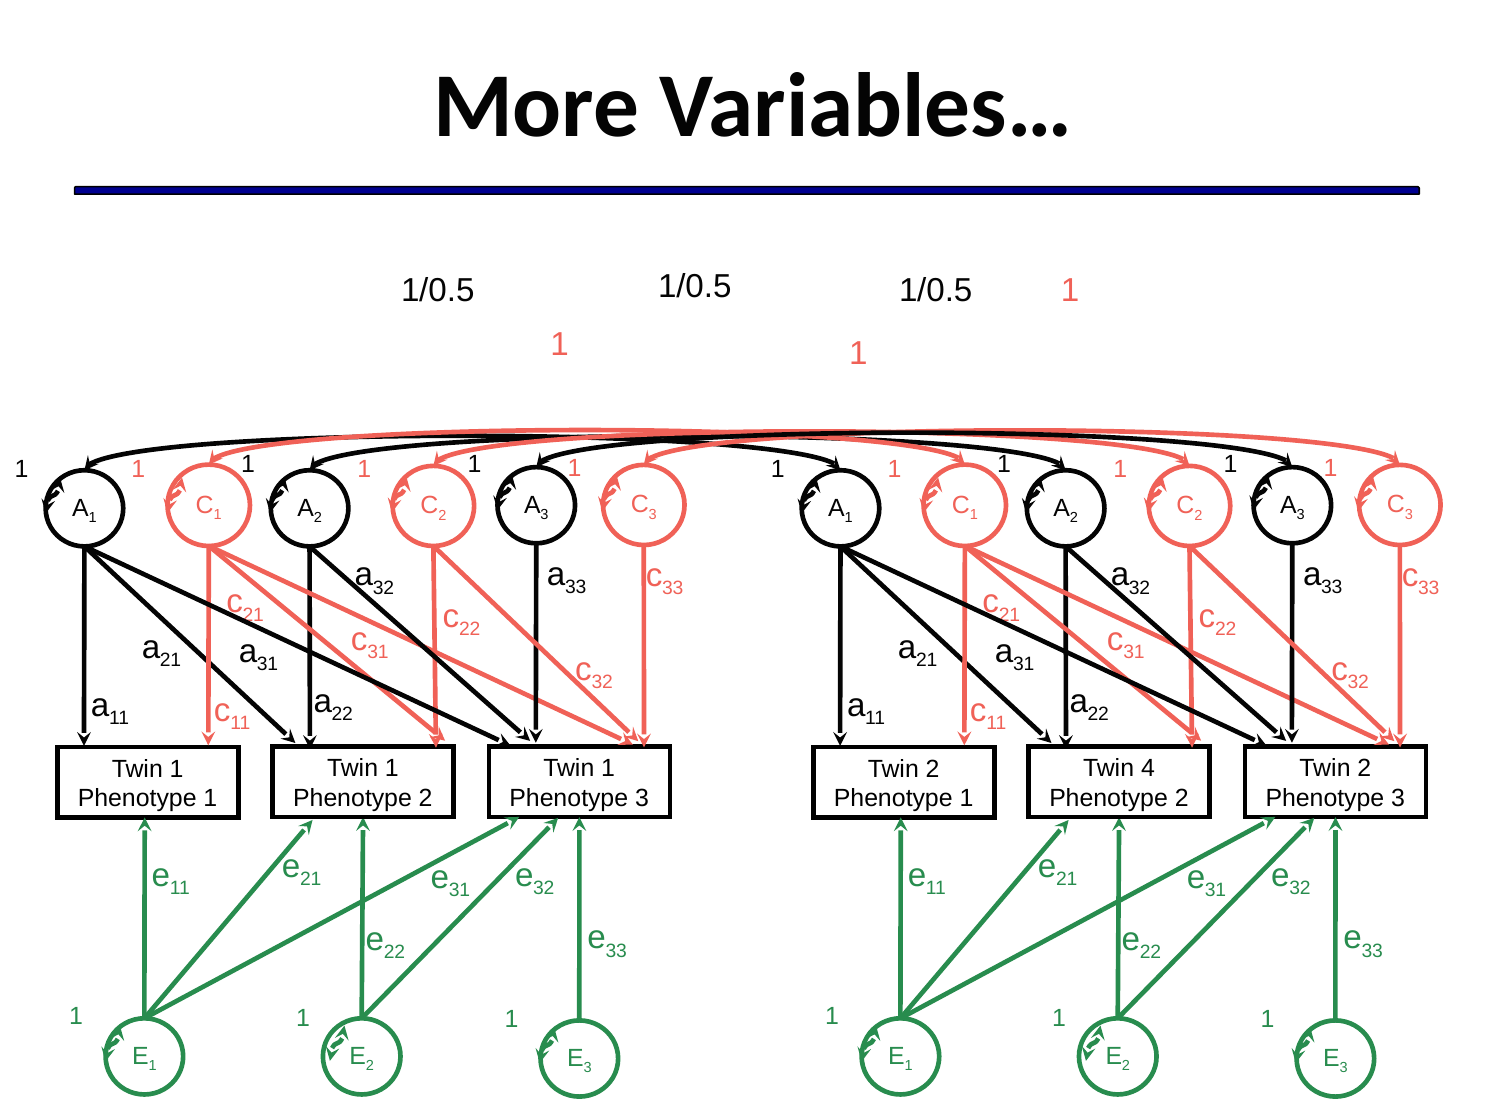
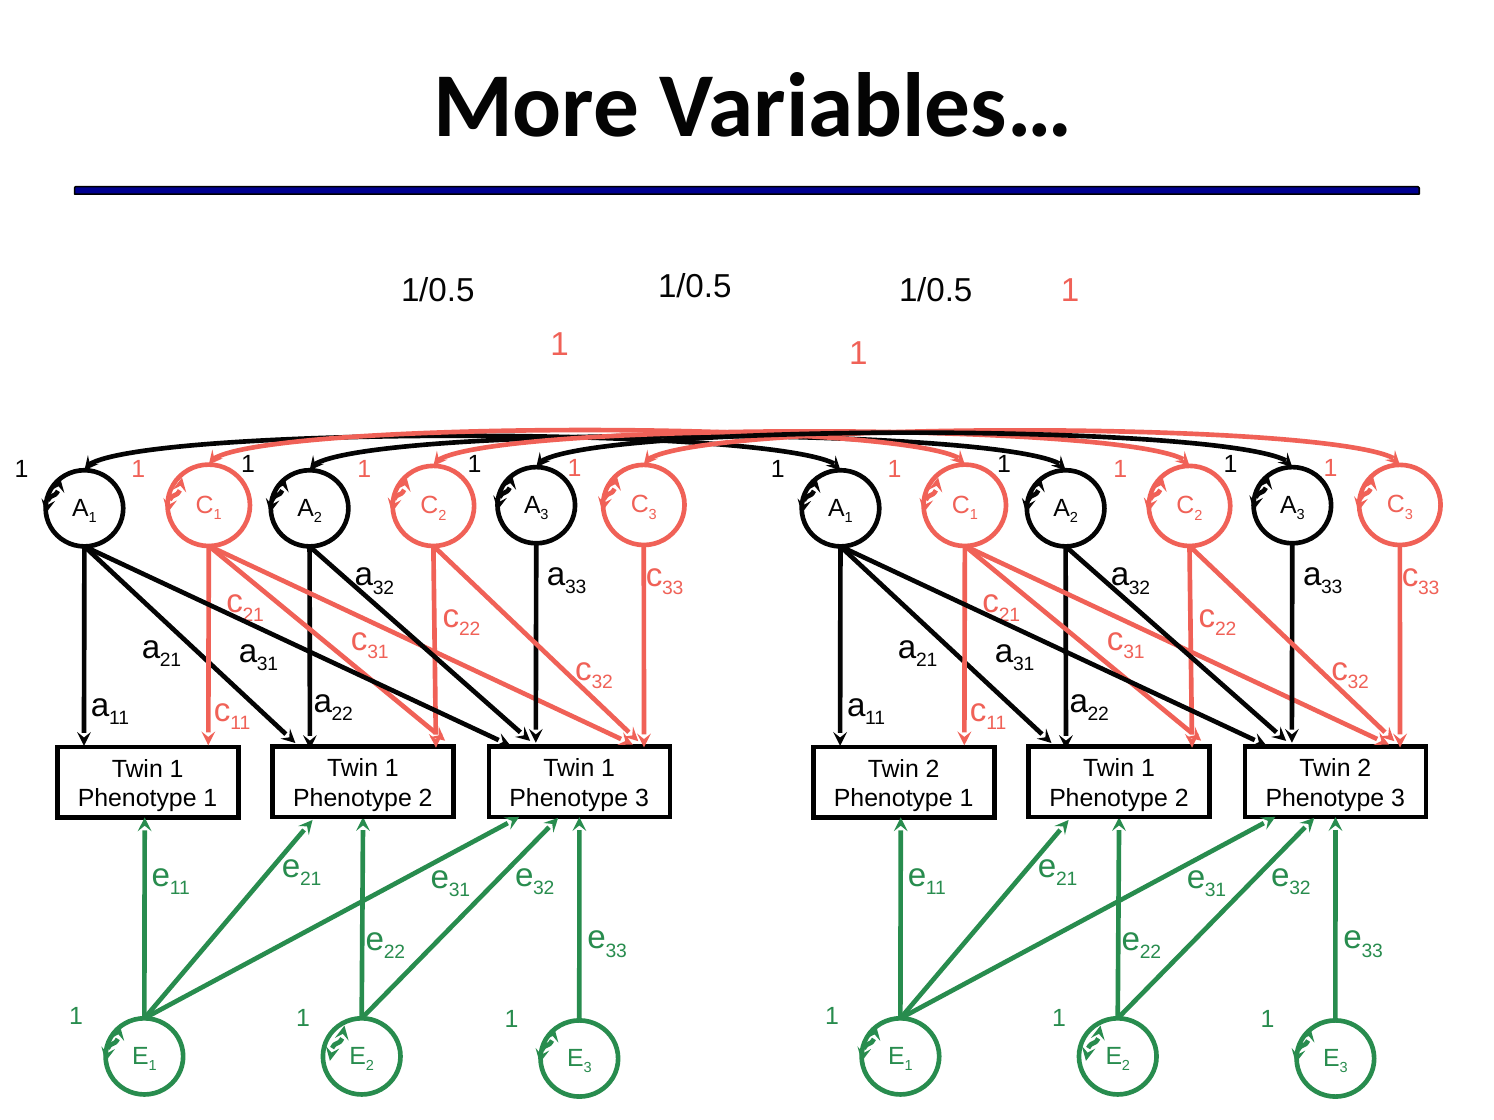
4 at (1148, 769): 4 -> 1
